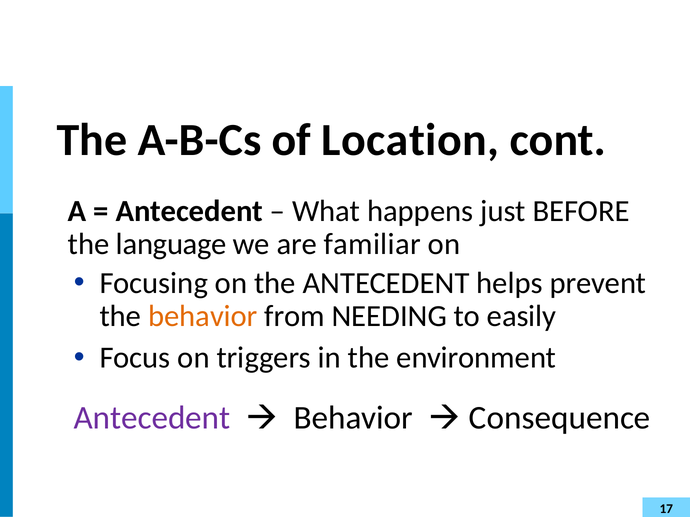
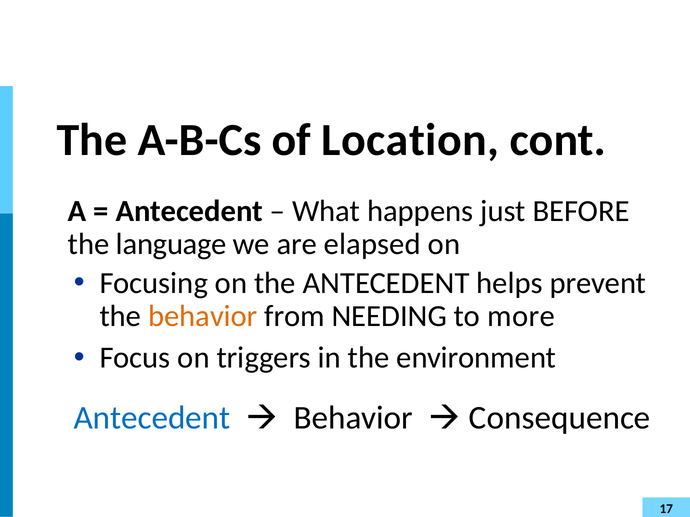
familiar: familiar -> elapsed
easily: easily -> more
Antecedent at (152, 418) colour: purple -> blue
